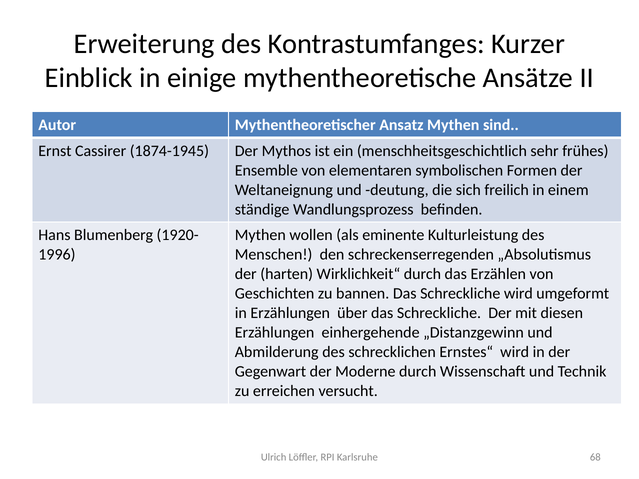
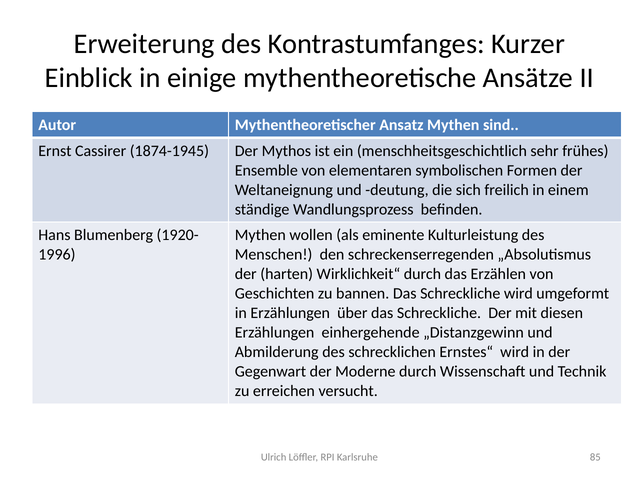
68: 68 -> 85
